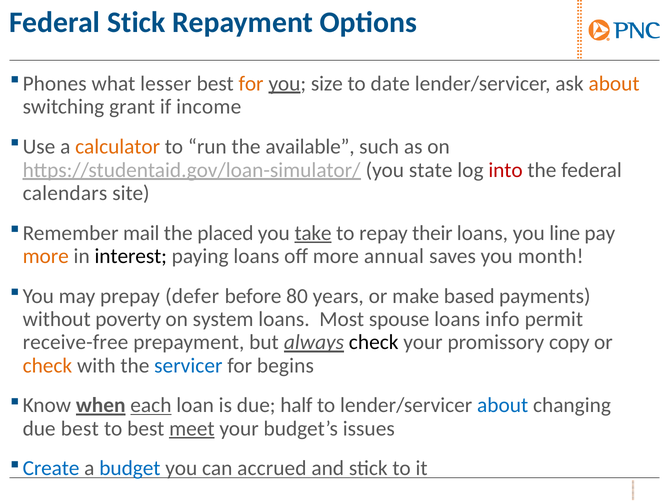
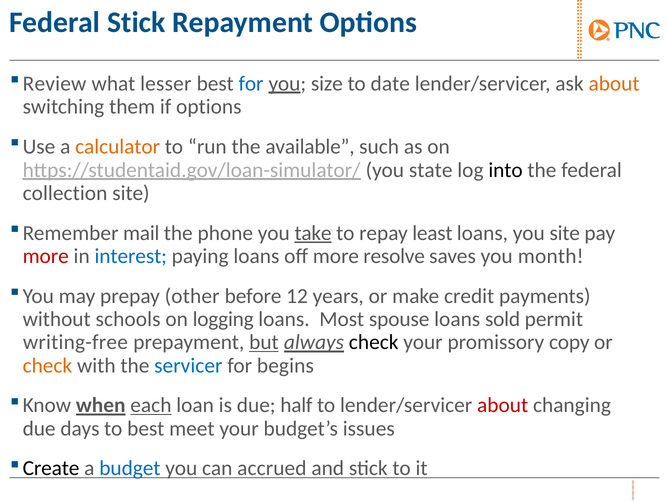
Phones: Phones -> Review
for at (251, 83) colour: orange -> blue
grant: grant -> them
if income: income -> options
into colour: red -> black
calendars: calendars -> collection
placed: placed -> phone
their: their -> least
you line: line -> site
more at (46, 256) colour: orange -> red
interest colour: black -> blue
annual: annual -> resolve
defer: defer -> other
80: 80 -> 12
based: based -> credit
poverty: poverty -> schools
system: system -> logging
info: info -> sold
receive-free: receive-free -> writing-free
but underline: none -> present
about at (503, 405) colour: blue -> red
due best: best -> days
meet underline: present -> none
Create colour: blue -> black
